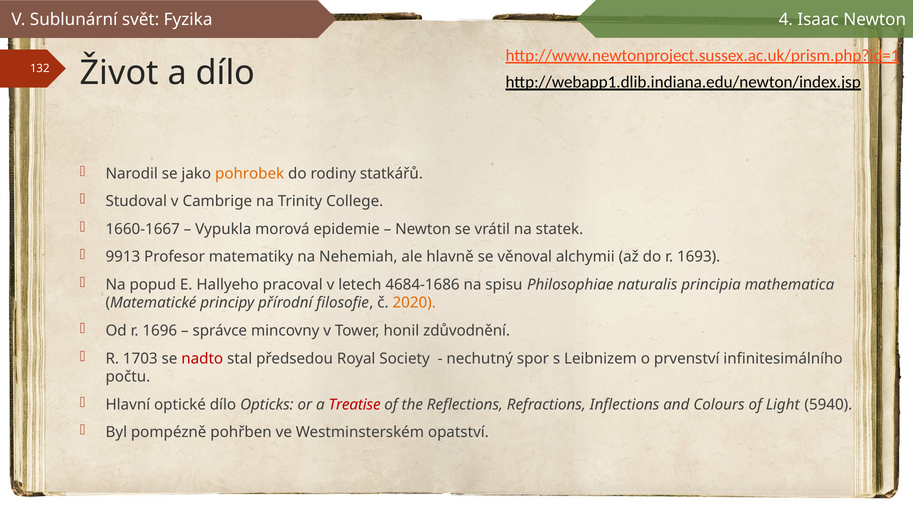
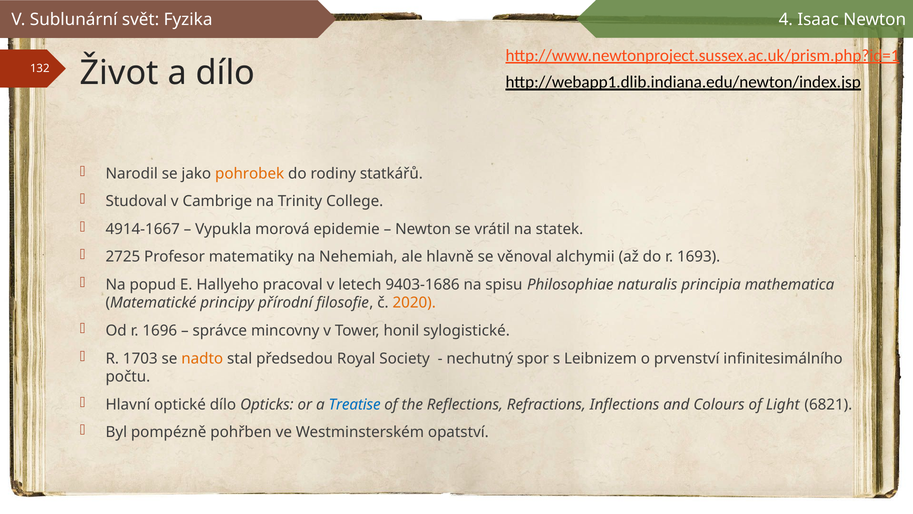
1660-1667: 1660-1667 -> 4914-1667
9913: 9913 -> 2725
4684-1686: 4684-1686 -> 9403-1686
zdůvodnění: zdůvodnění -> sylogistické
nadto colour: red -> orange
Treatise colour: red -> blue
5940: 5940 -> 6821
